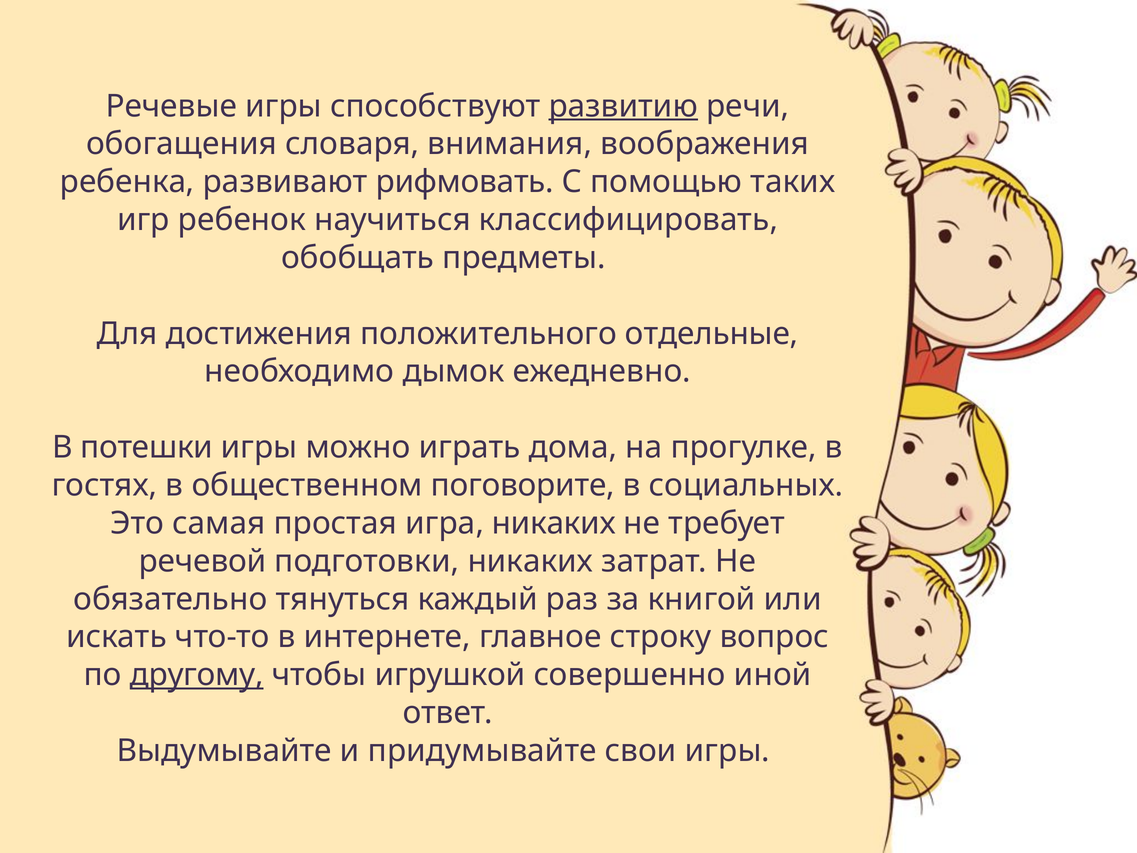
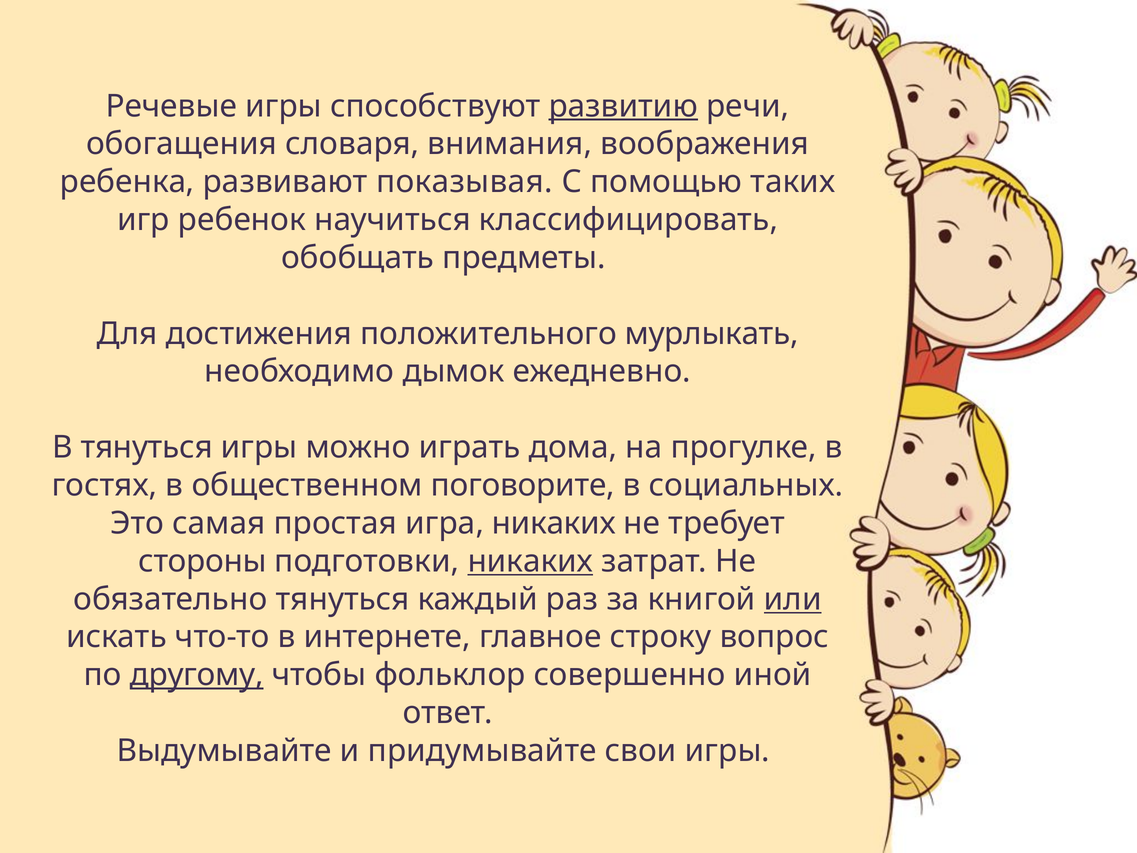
рифмовать: рифмовать -> показывая
отдельные: отдельные -> мурлыкать
В потешки: потешки -> тянуться
речевой: речевой -> стороны
никаких at (530, 561) underline: none -> present
или underline: none -> present
игрушкой: игрушкой -> фольклор
